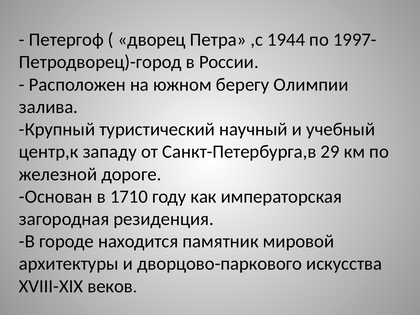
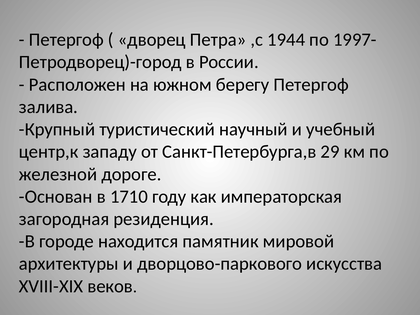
берегу Олимпии: Олимпии -> Петергоф
